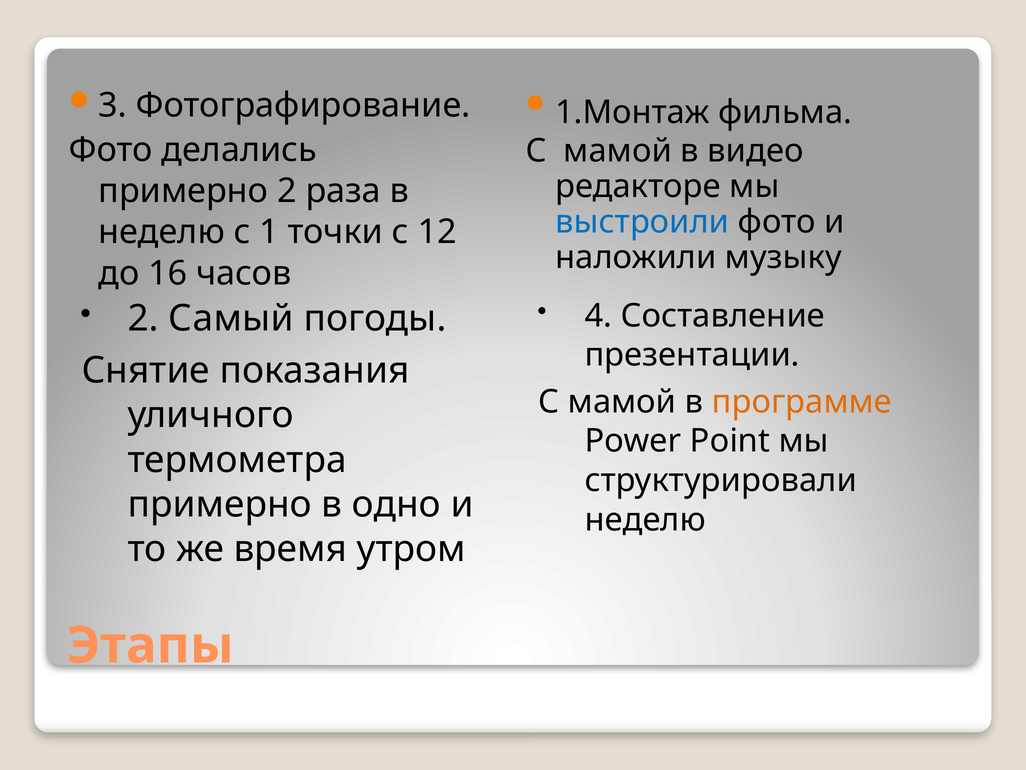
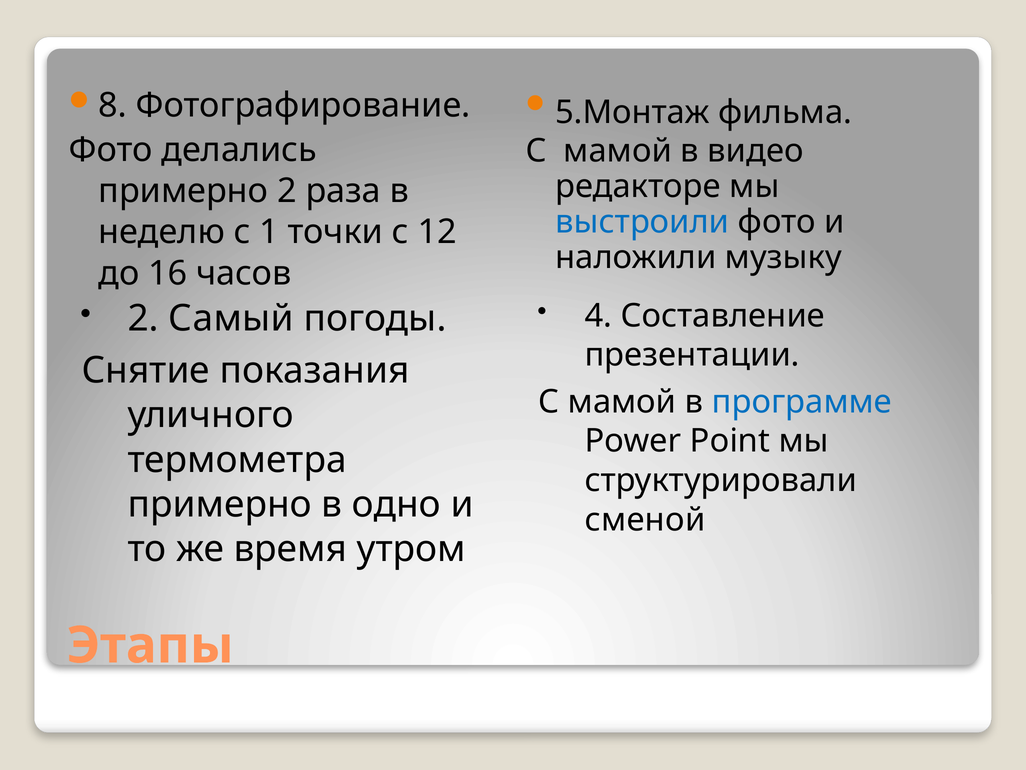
3: 3 -> 8
1.Монтаж: 1.Монтаж -> 5.Монтаж
программе colour: orange -> blue
неделю at (645, 519): неделю -> сменой
